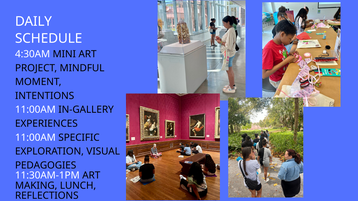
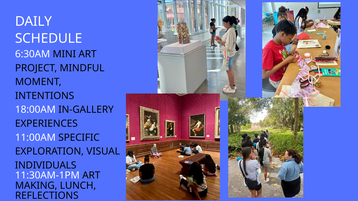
4:30AM: 4:30AM -> 6:30AM
11:00AM at (35, 110): 11:00AM -> 18:00AM
PEDAGOGIES: PEDAGOGIES -> INDIVIDUALS
